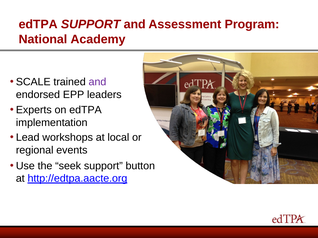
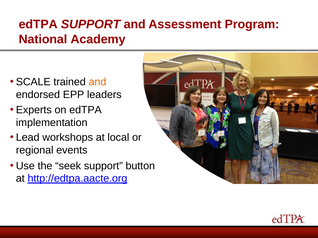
and at (97, 82) colour: purple -> orange
